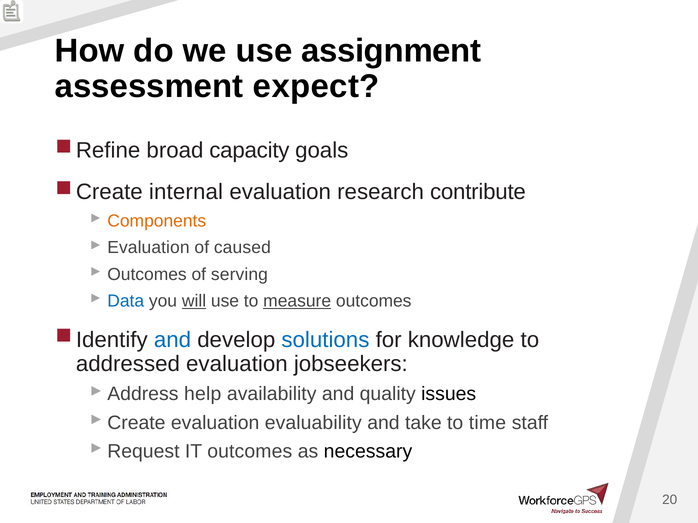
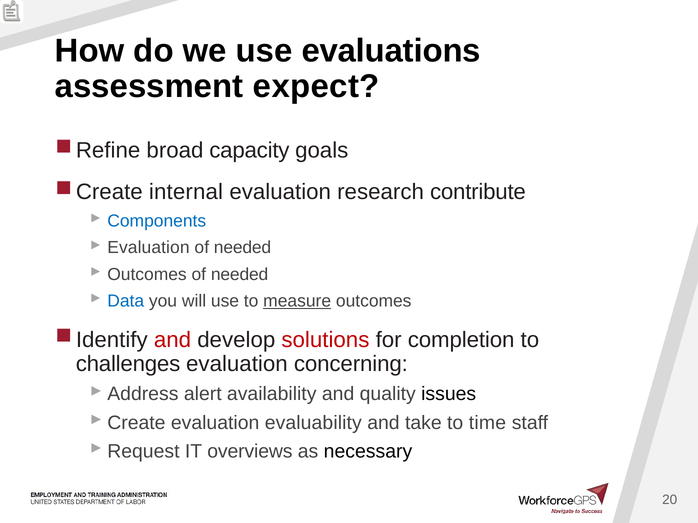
assignment: assignment -> evaluations
Components colour: orange -> blue
caused at (242, 248): caused -> needed
Outcomes of serving: serving -> needed
will underline: present -> none
and at (172, 340) colour: blue -> red
solutions colour: blue -> red
knowledge: knowledge -> completion
addressed: addressed -> challenges
jobseekers: jobseekers -> concerning
help: help -> alert
IT outcomes: outcomes -> overviews
